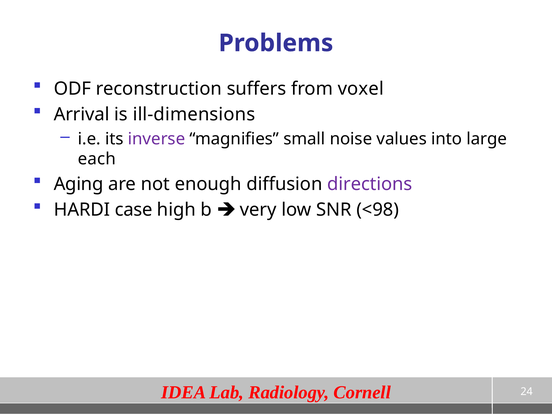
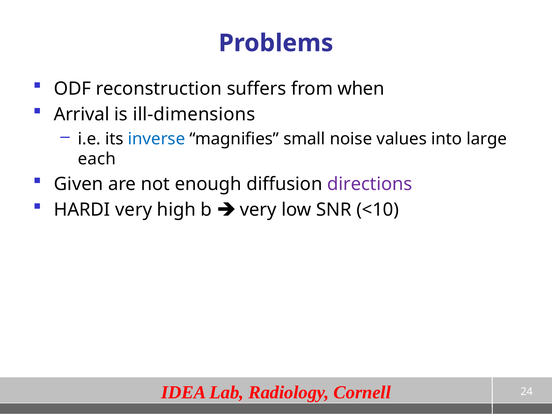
voxel: voxel -> when
inverse colour: purple -> blue
Aging: Aging -> Given
HARDI case: case -> very
<98: <98 -> <10
